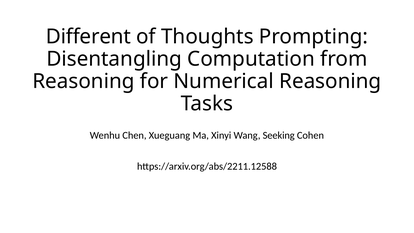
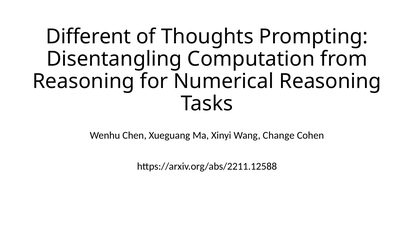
Seeking: Seeking -> Change
